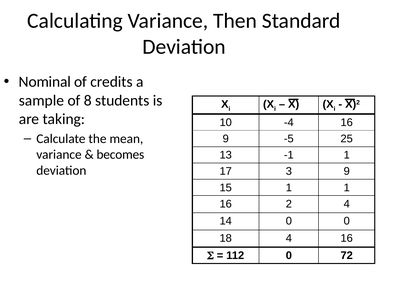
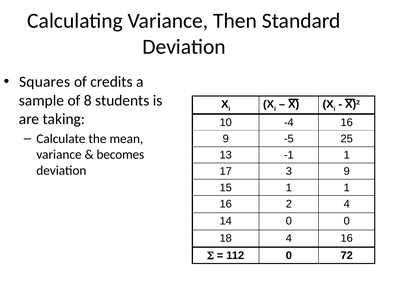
Nominal: Nominal -> Squares
